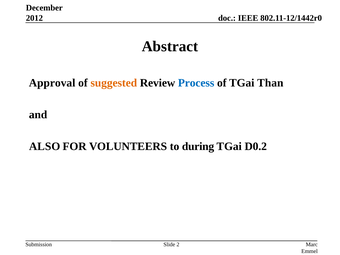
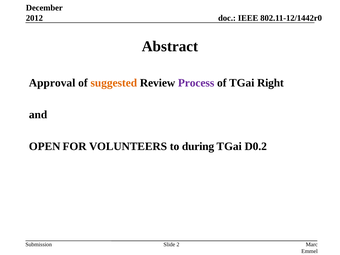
Process colour: blue -> purple
Than: Than -> Right
ALSO: ALSO -> OPEN
